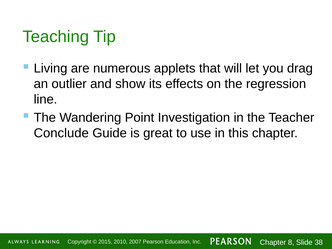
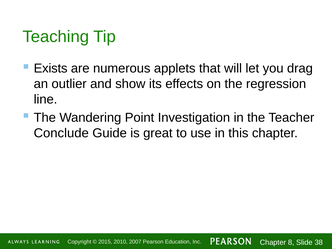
Living: Living -> Exists
